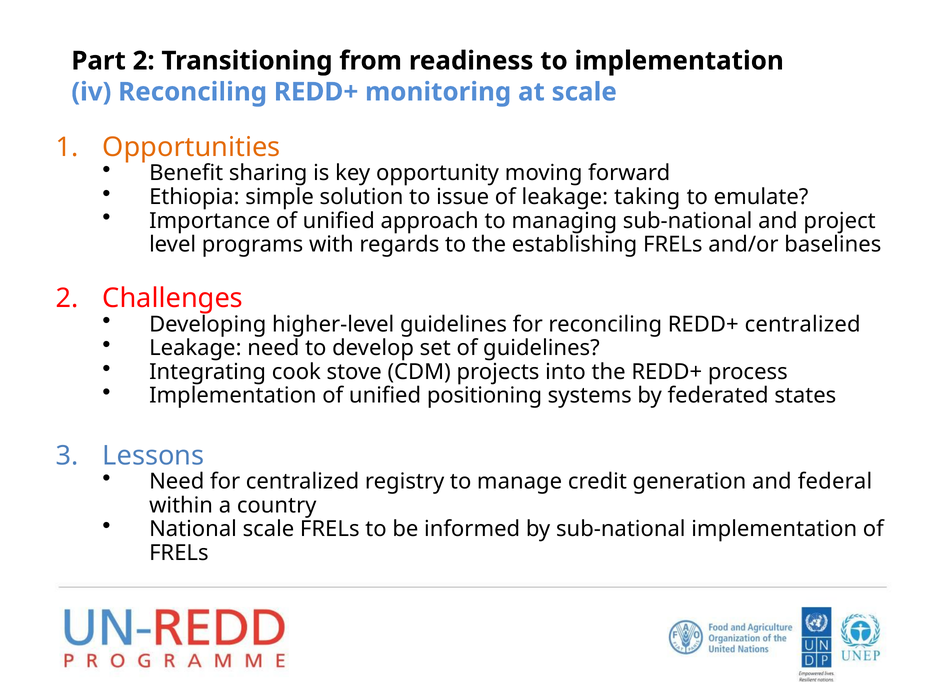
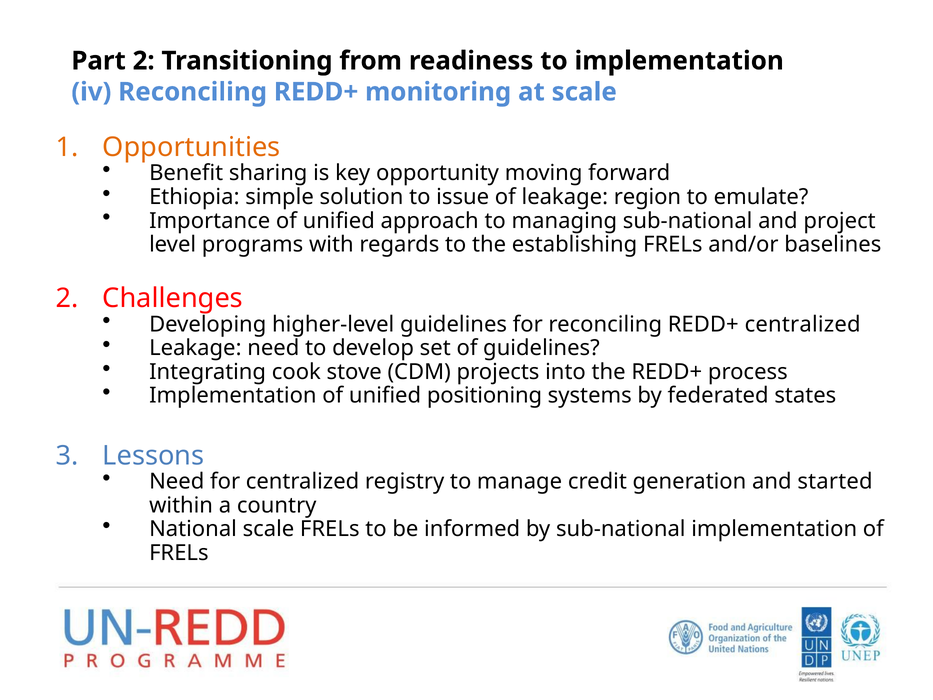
taking: taking -> region
federal: federal -> started
